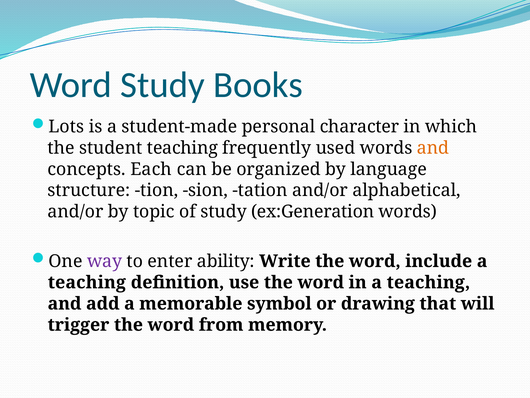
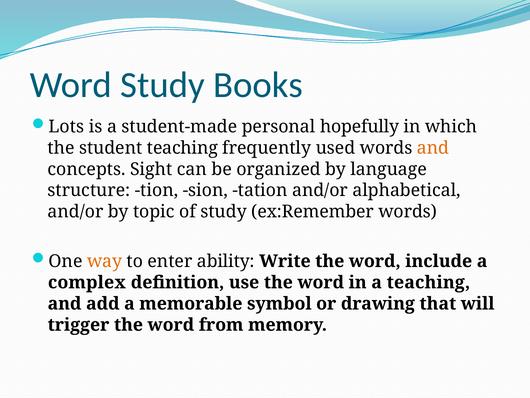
character: character -> hopefully
Each: Each -> Sight
ex:Generation: ex:Generation -> ex:Remember
way colour: purple -> orange
teaching at (87, 282): teaching -> complex
